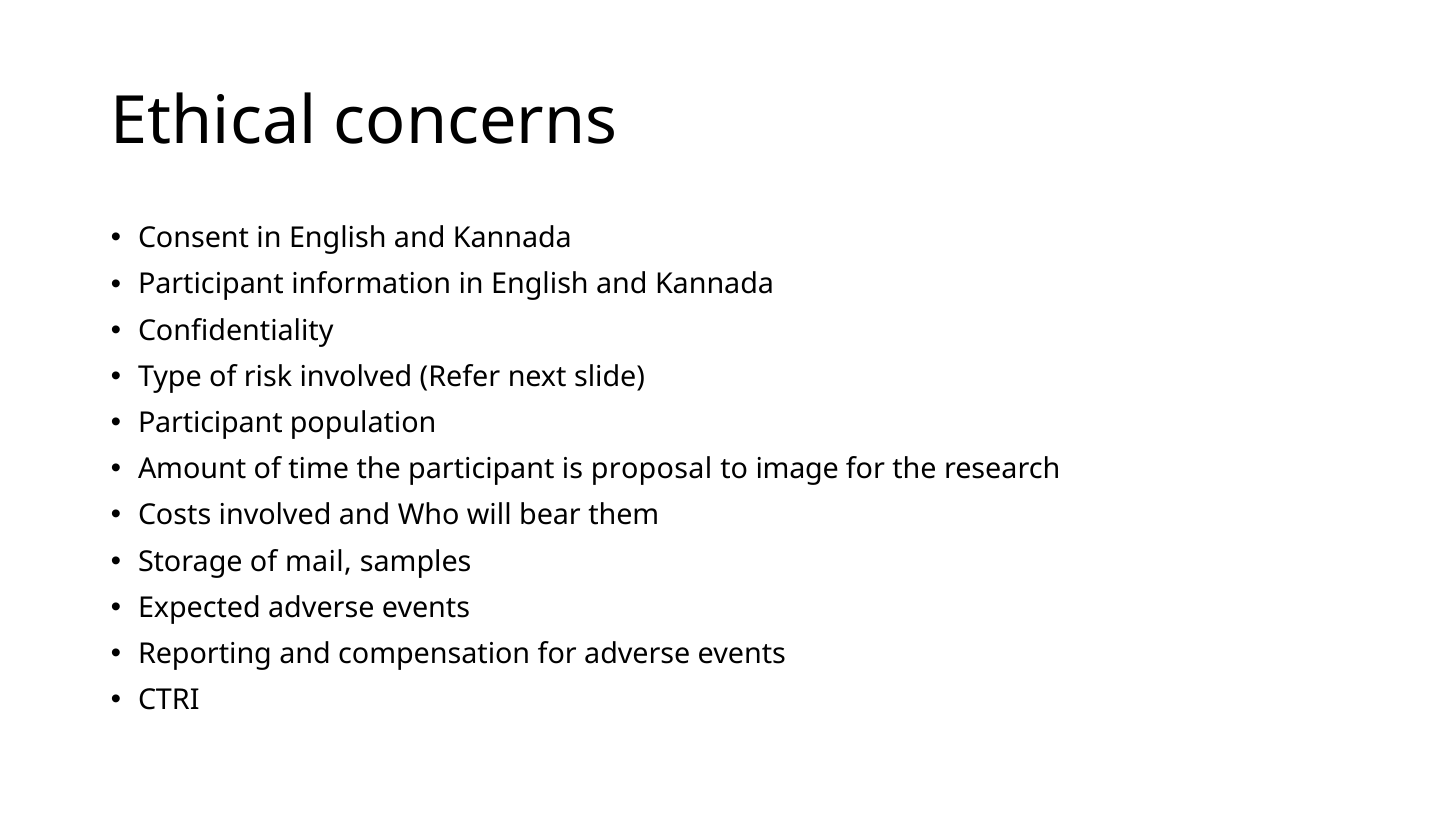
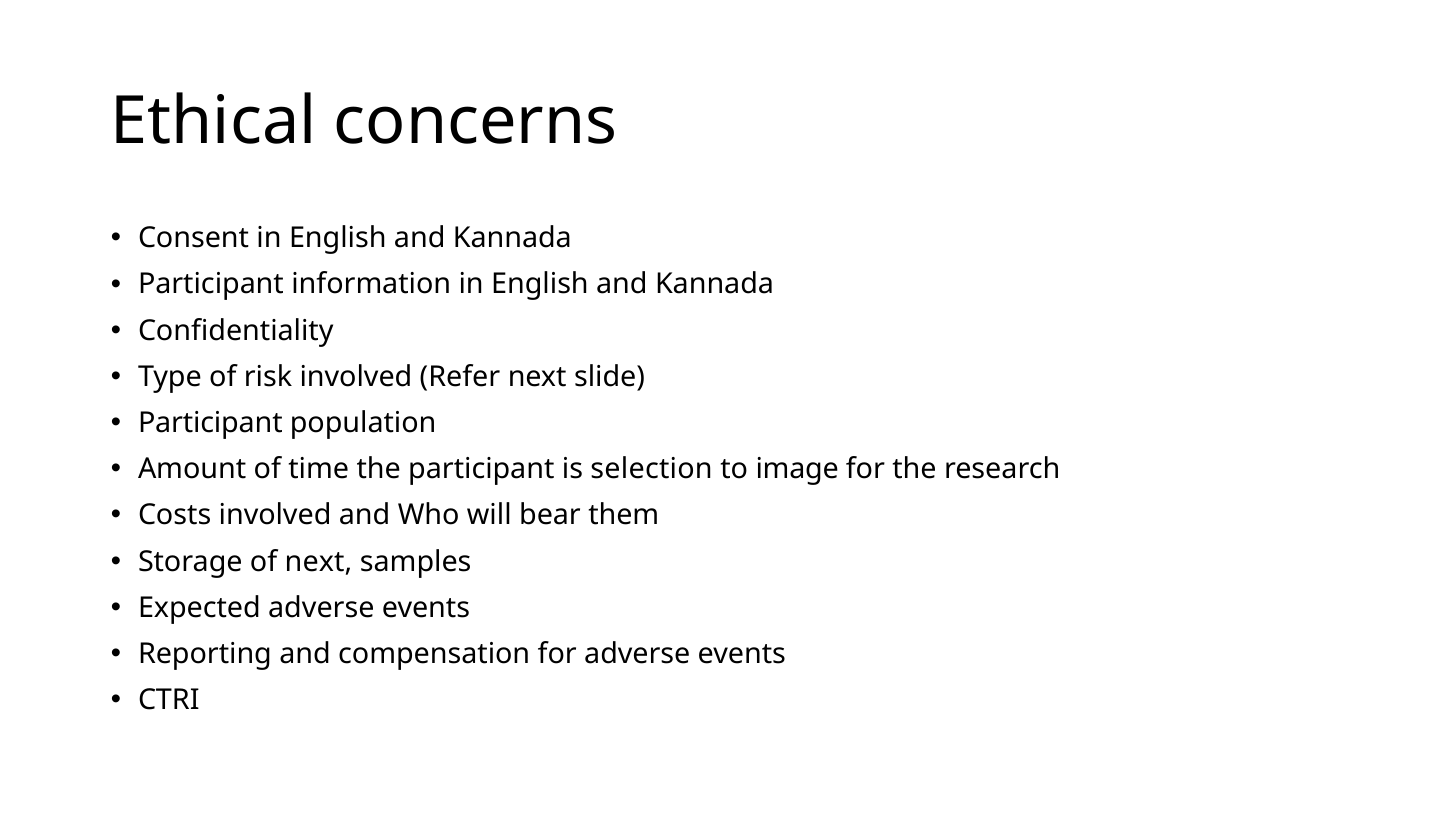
proposal: proposal -> selection
of mail: mail -> next
